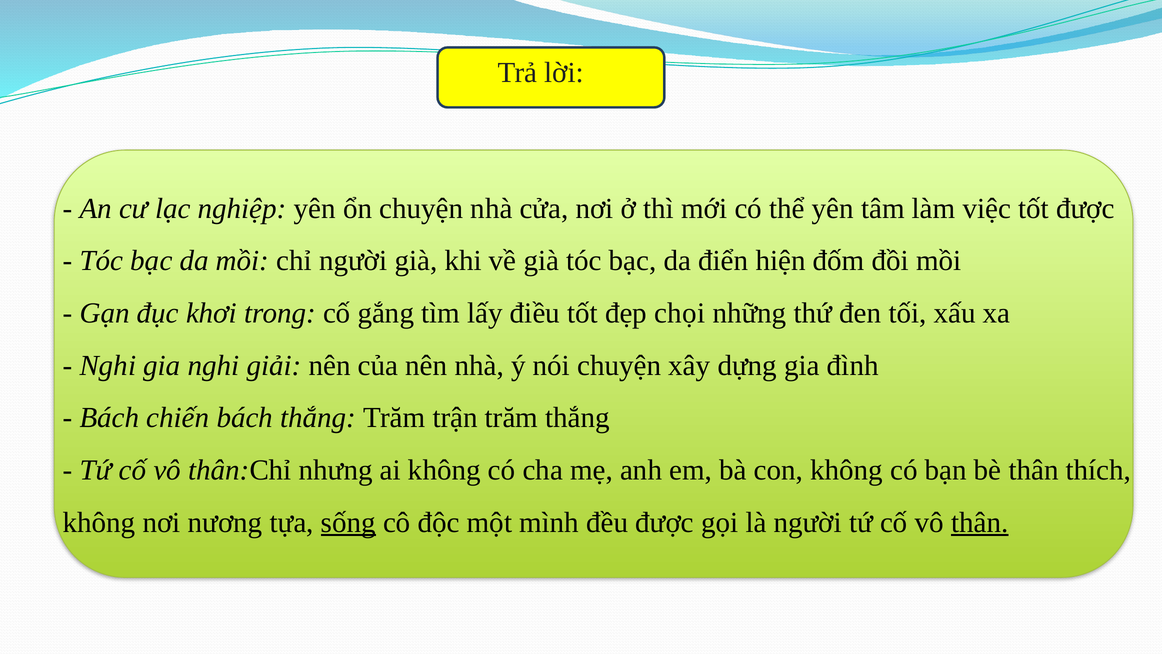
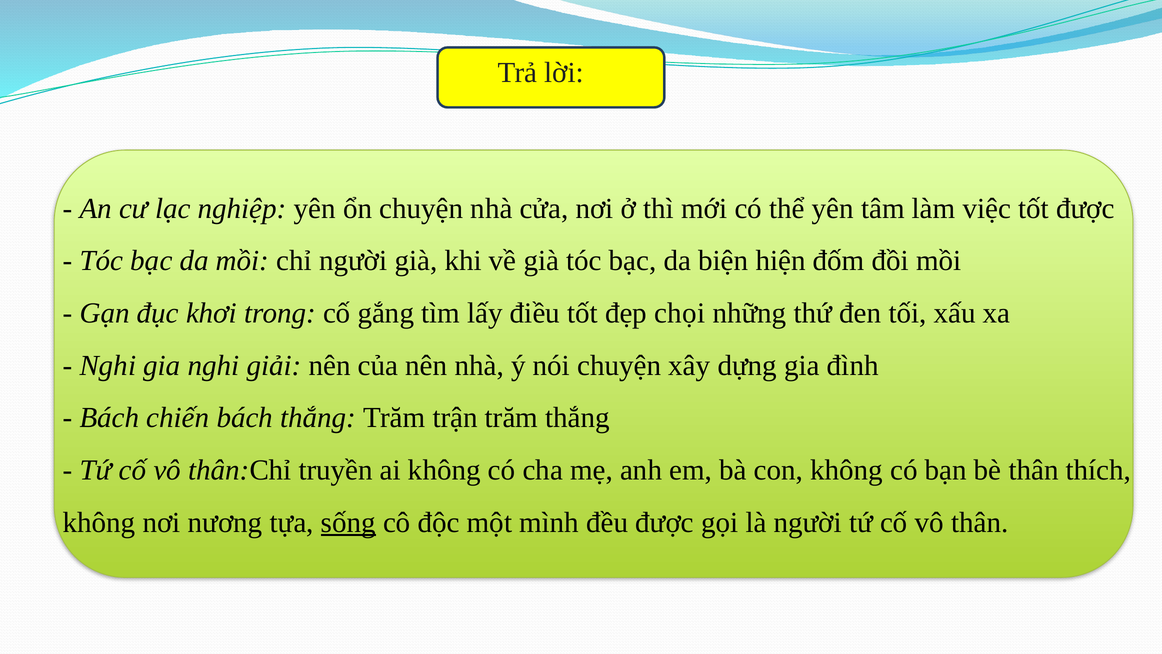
điển: điển -> biện
nhưng: nhưng -> truyền
thân at (980, 522) underline: present -> none
